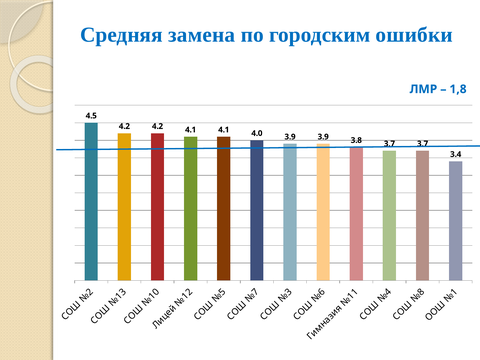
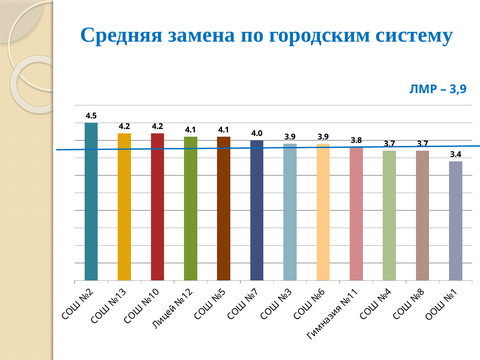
ошибки: ошибки -> систему
1,8: 1,8 -> 3,9
